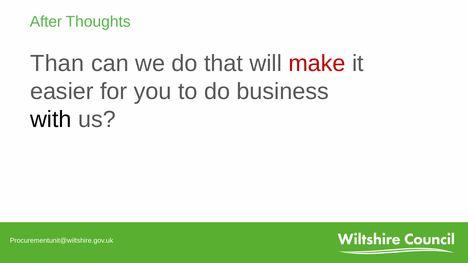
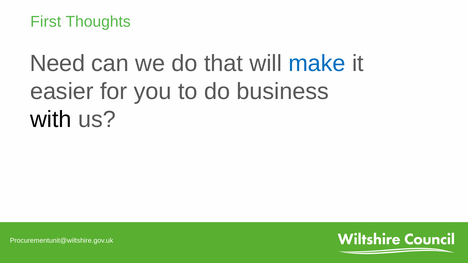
After: After -> First
Than: Than -> Need
make colour: red -> blue
